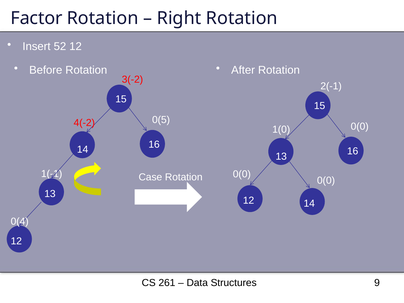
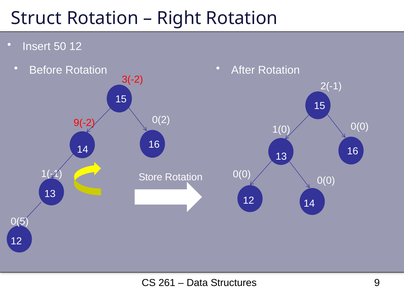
Factor: Factor -> Struct
52: 52 -> 50
0(5: 0(5 -> 0(2
4(-2: 4(-2 -> 9(-2
Case: Case -> Store
0(4: 0(4 -> 0(5
